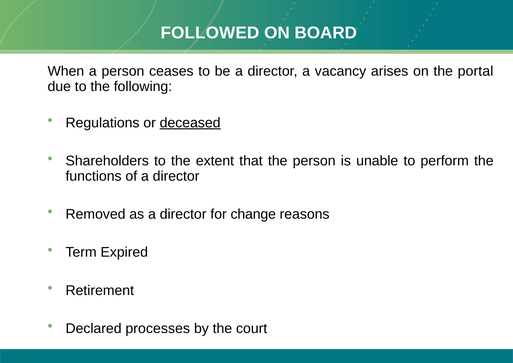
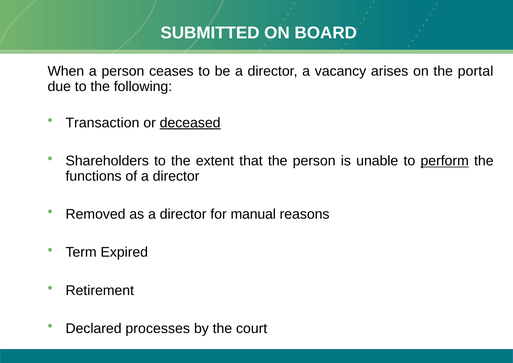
FOLLOWED: FOLLOWED -> SUBMITTED
Regulations: Regulations -> Transaction
perform underline: none -> present
change: change -> manual
